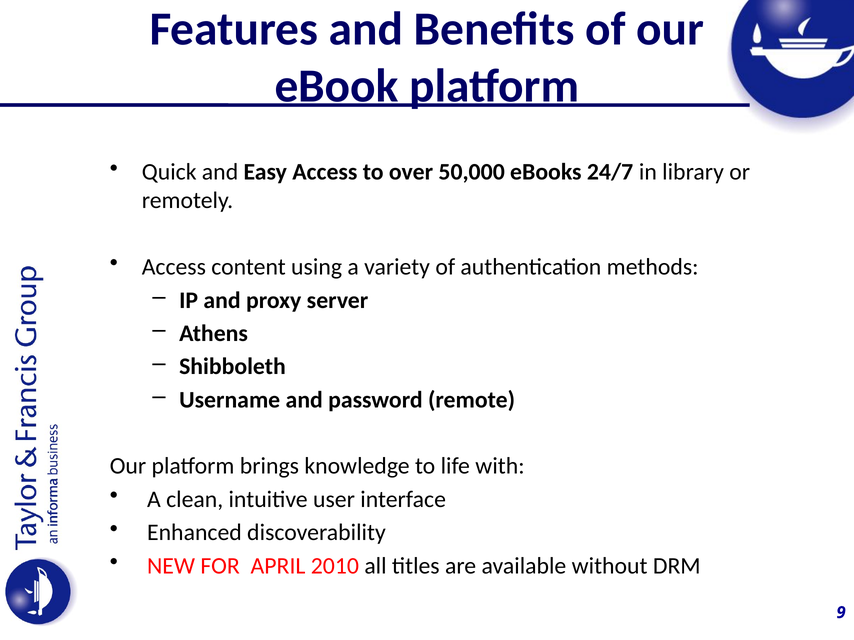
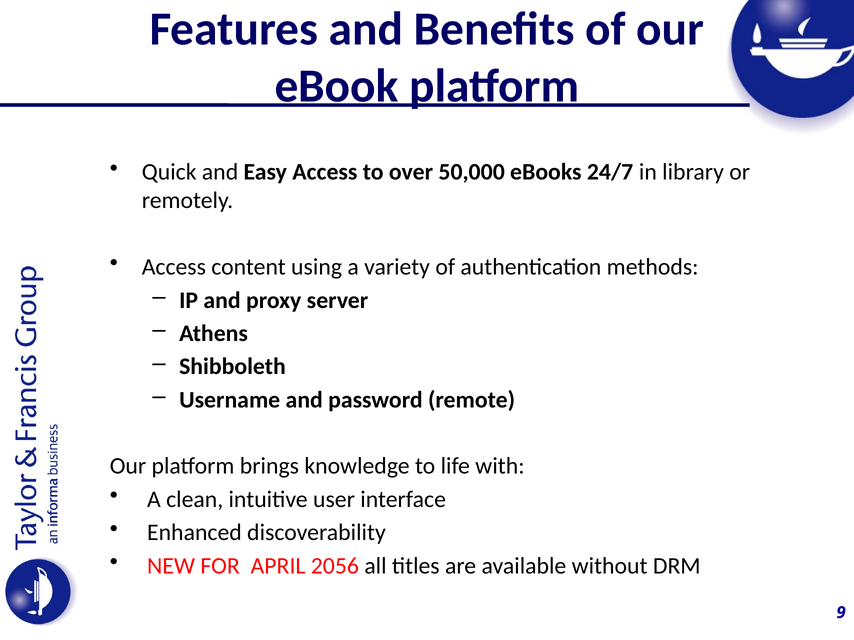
2010: 2010 -> 2056
